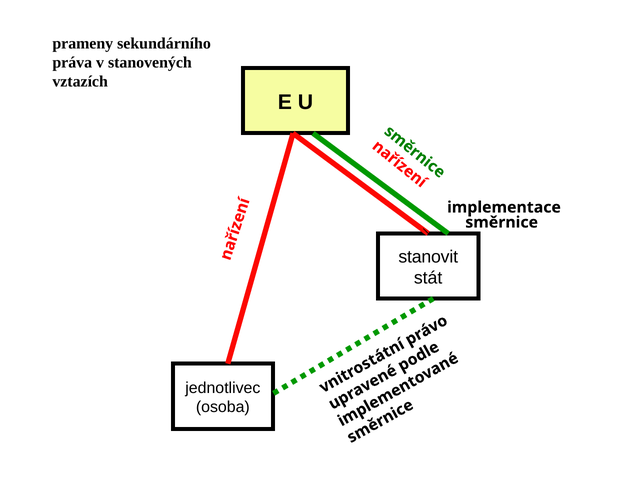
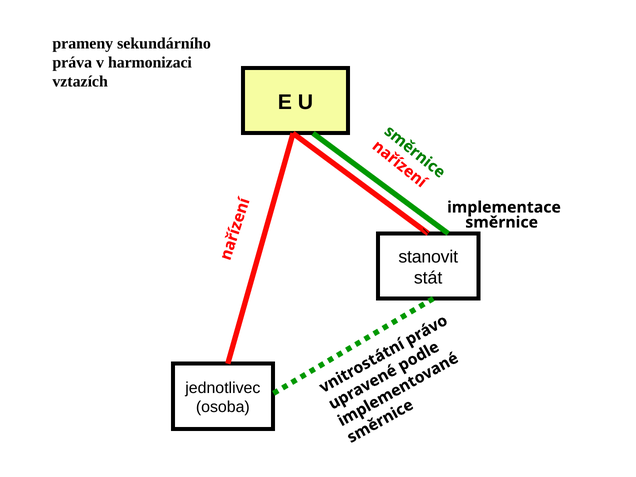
stanovených: stanovených -> harmonizaci
